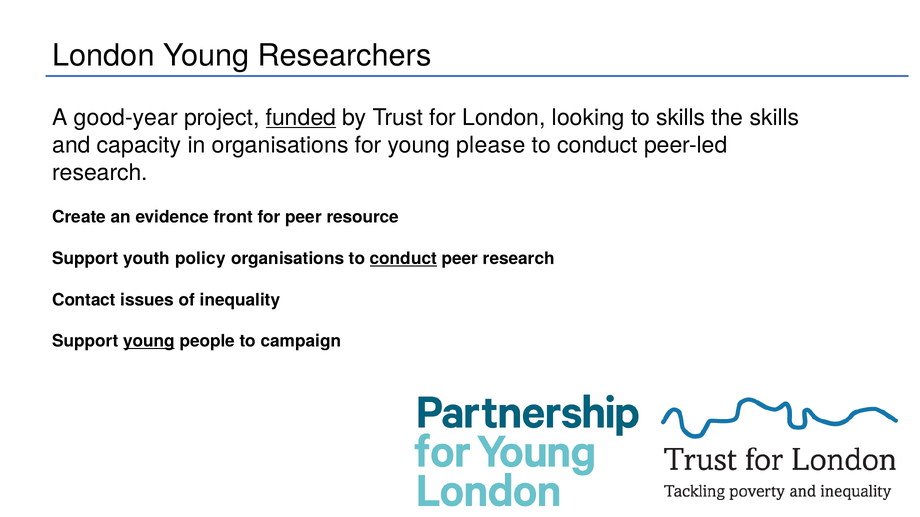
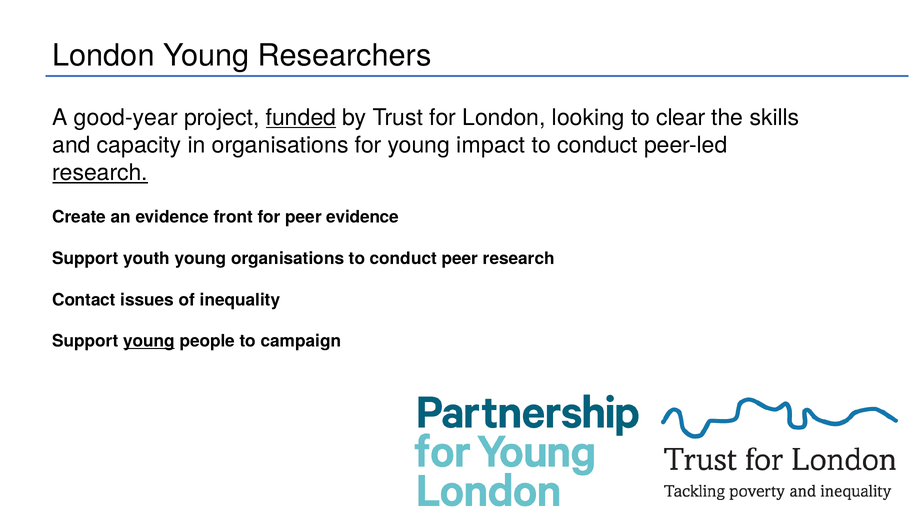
to skills: skills -> clear
please: please -> impact
research at (100, 173) underline: none -> present
peer resource: resource -> evidence
youth policy: policy -> young
conduct at (403, 259) underline: present -> none
